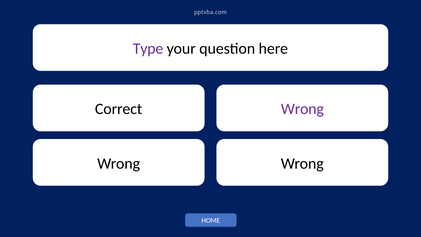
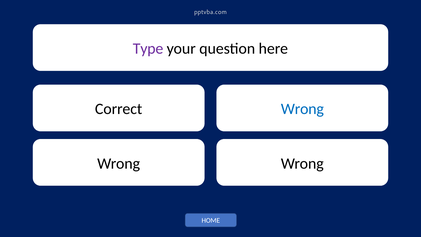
Wrong at (302, 109) colour: purple -> blue
